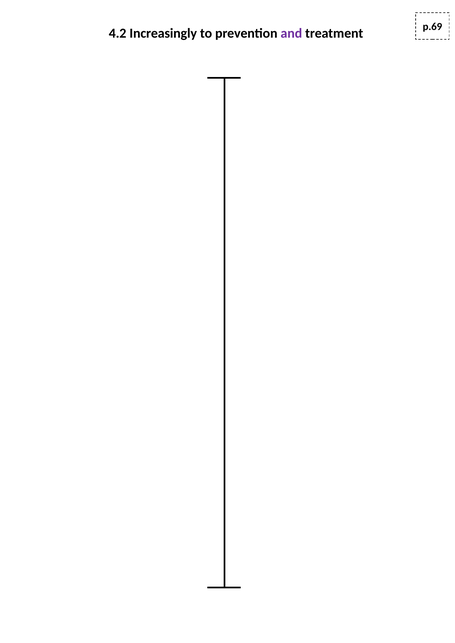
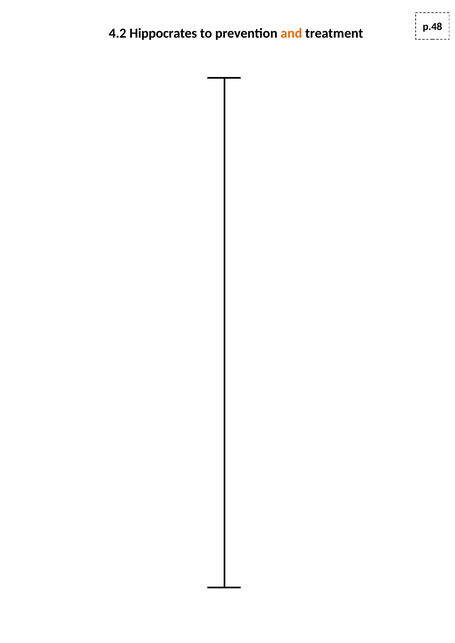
Increasingly: Increasingly -> Hippocrates
and colour: purple -> orange
p.69: p.69 -> p.48
